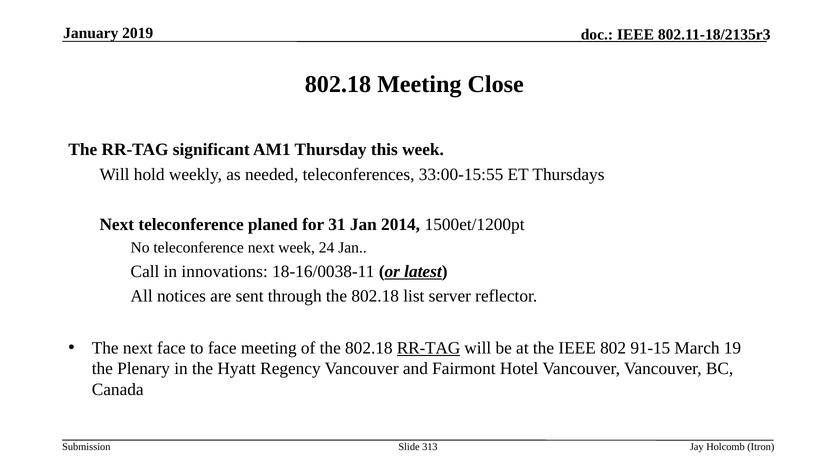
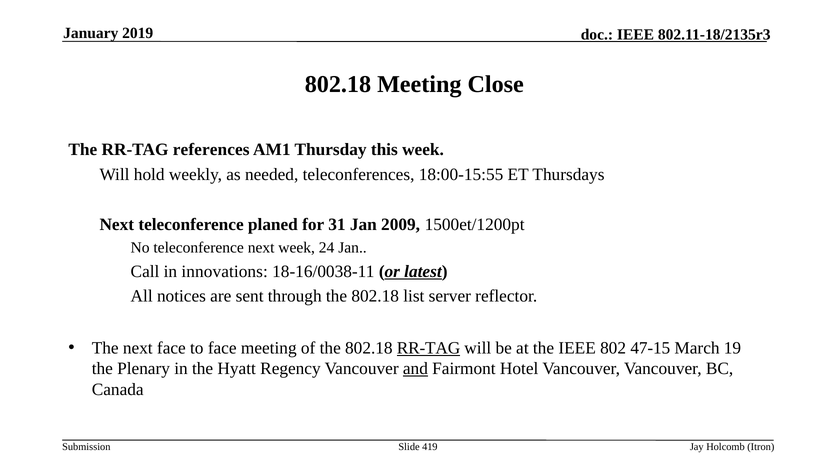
significant: significant -> references
33:00-15:55: 33:00-15:55 -> 18:00-15:55
2014: 2014 -> 2009
91-15: 91-15 -> 47-15
and underline: none -> present
313: 313 -> 419
